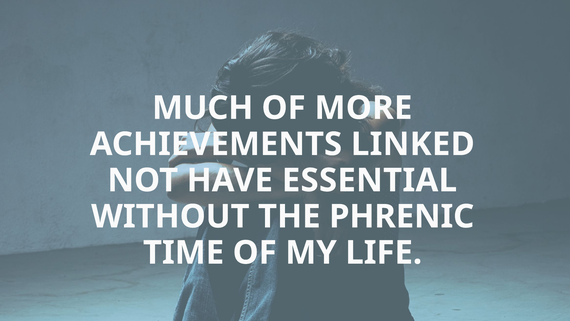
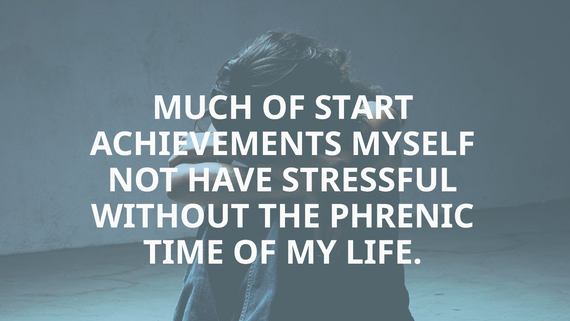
MORE: MORE -> START
LINKED: LINKED -> MYSELF
ESSENTIAL: ESSENTIAL -> STRESSFUL
